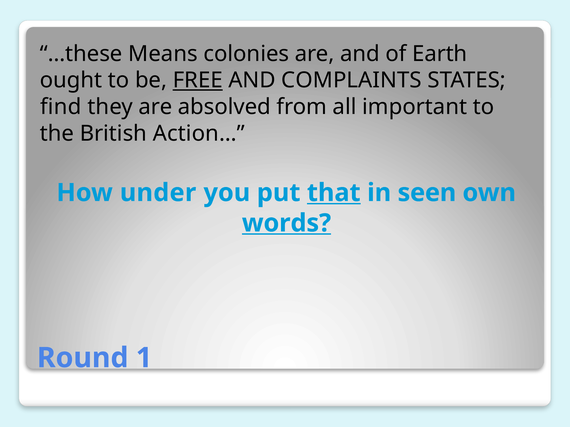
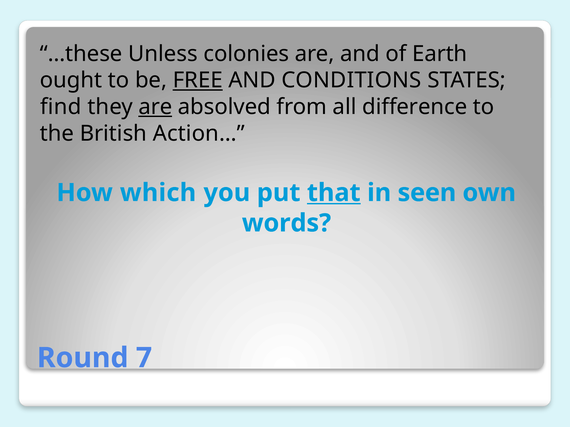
Means: Means -> Unless
COMPLAINTS: COMPLAINTS -> CONDITIONS
are at (155, 107) underline: none -> present
important: important -> difference
under: under -> which
words underline: present -> none
1: 1 -> 7
